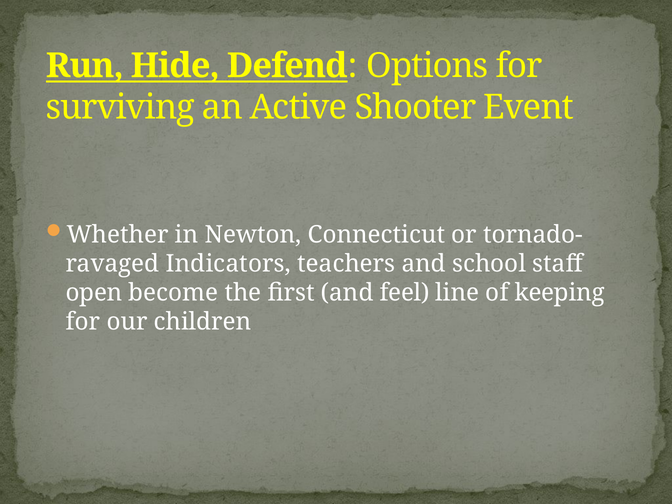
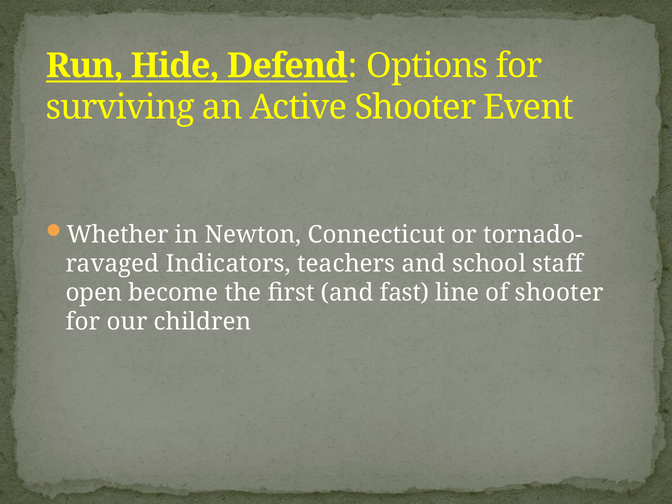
feel: feel -> fast
of keeping: keeping -> shooter
